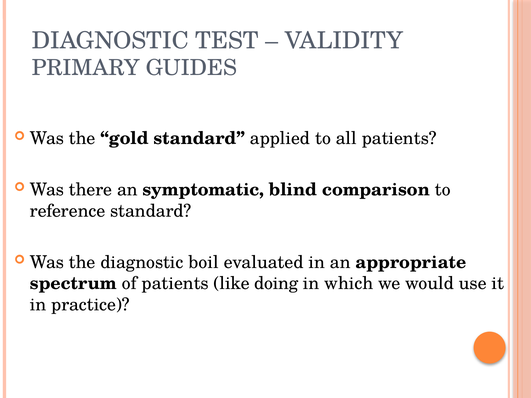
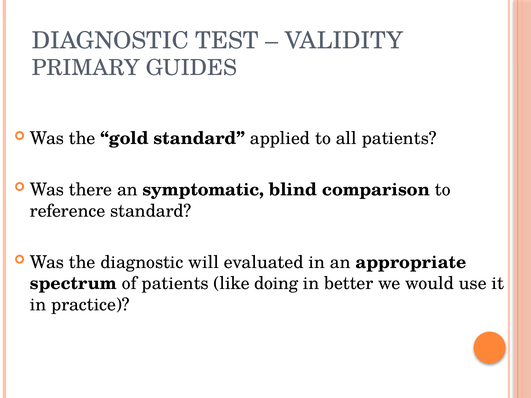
boil: boil -> will
which: which -> better
